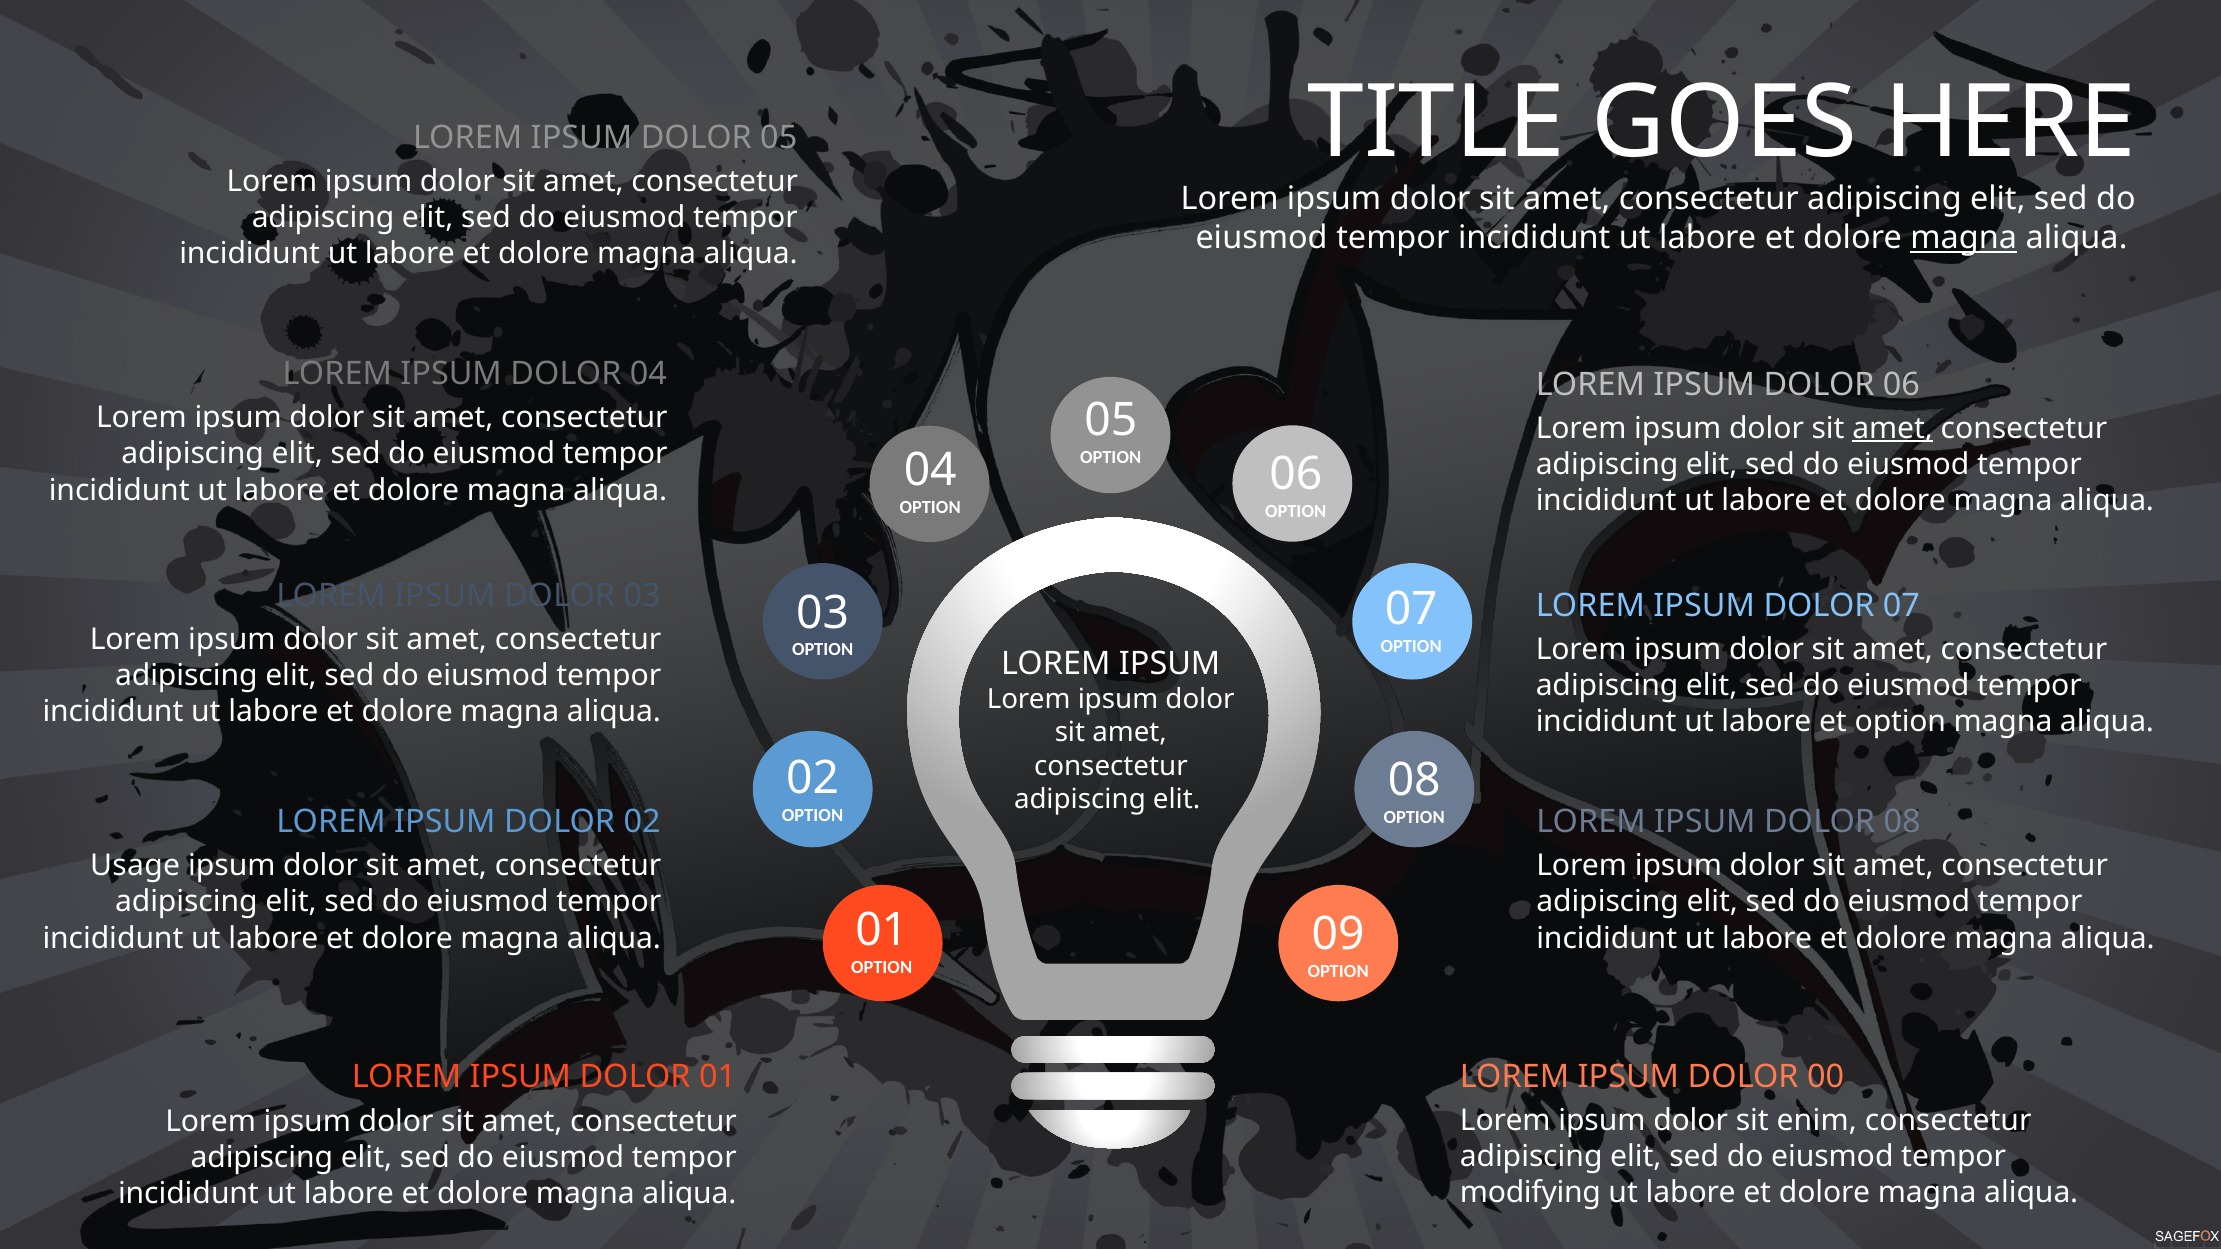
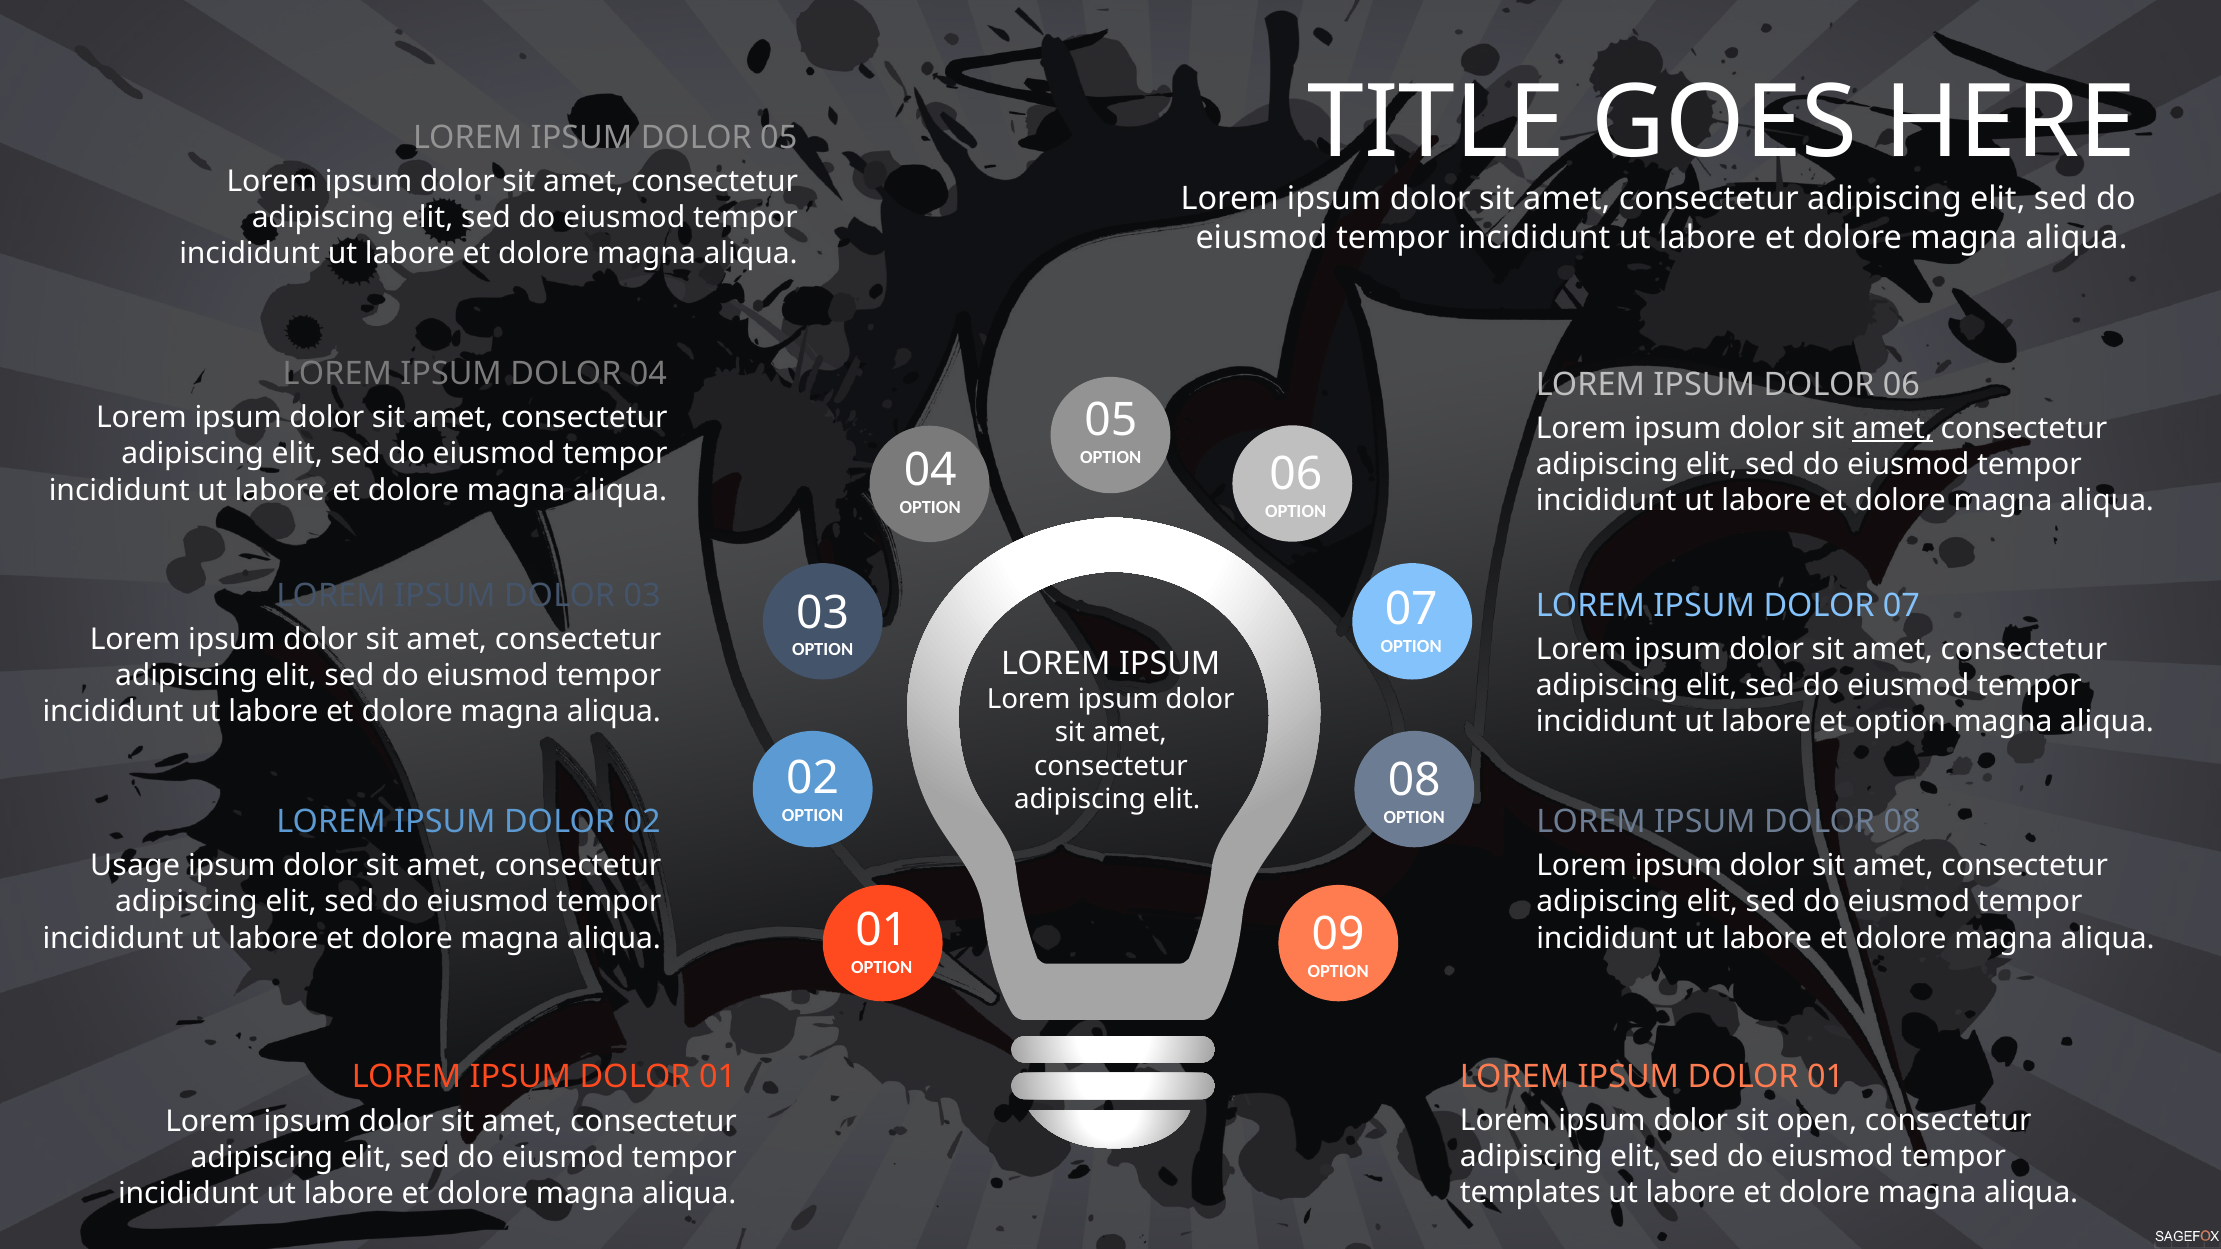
magna at (1964, 238) underline: present -> none
00 at (1826, 1077): 00 -> 01
enim: enim -> open
modifying: modifying -> templates
